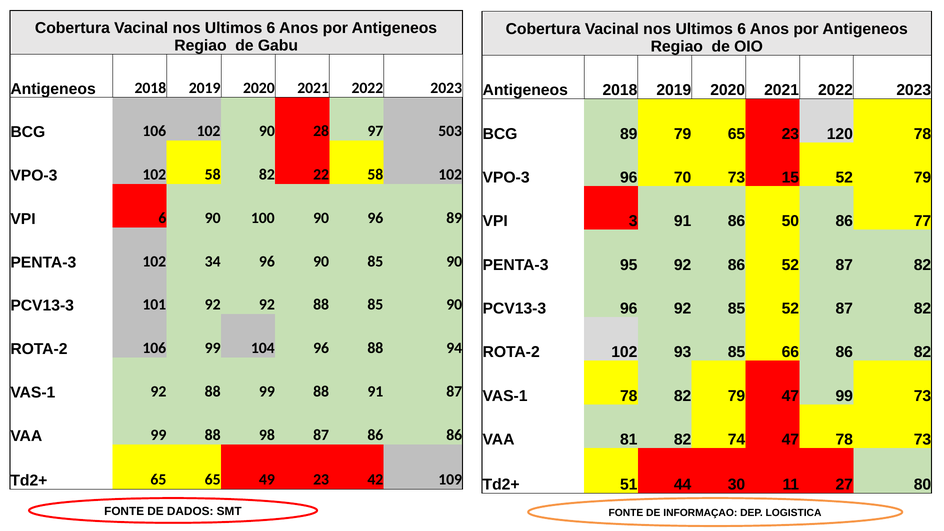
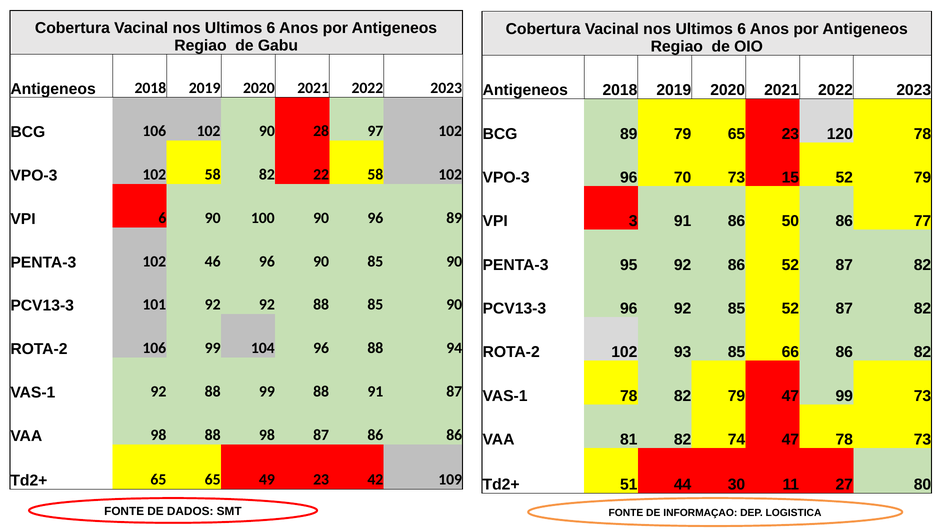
97 503: 503 -> 102
34: 34 -> 46
VAA 99: 99 -> 98
